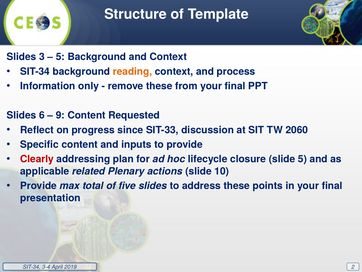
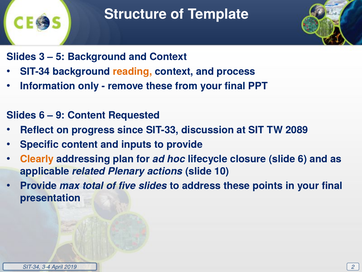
2060: 2060 -> 2089
Clearly colour: red -> orange
slide 5: 5 -> 6
